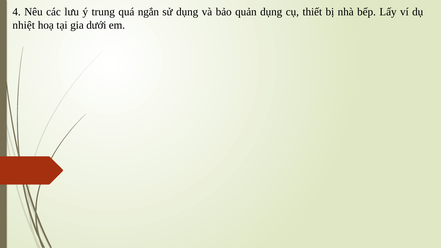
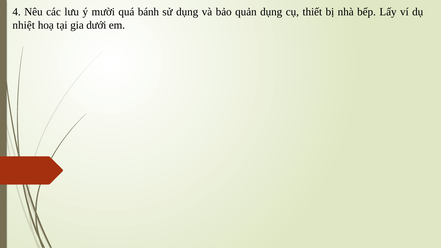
trung: trung -> mười
ngắn: ngắn -> bánh
